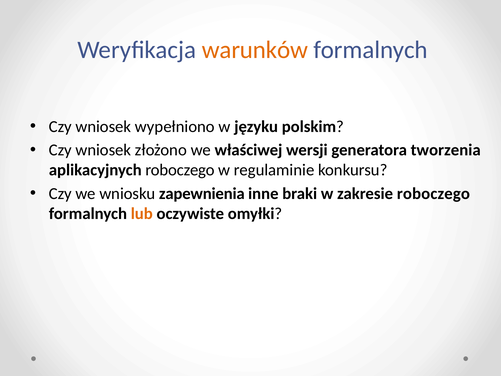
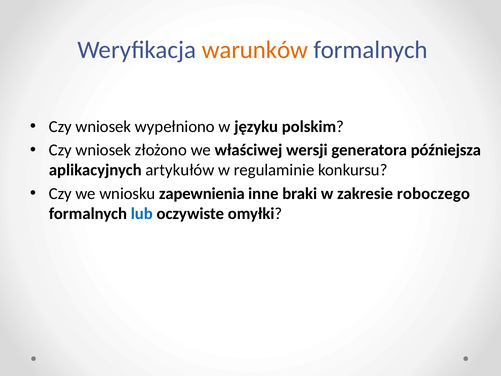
tworzenia: tworzenia -> późniejsza
aplikacyjnych roboczego: roboczego -> artykułów
lub colour: orange -> blue
